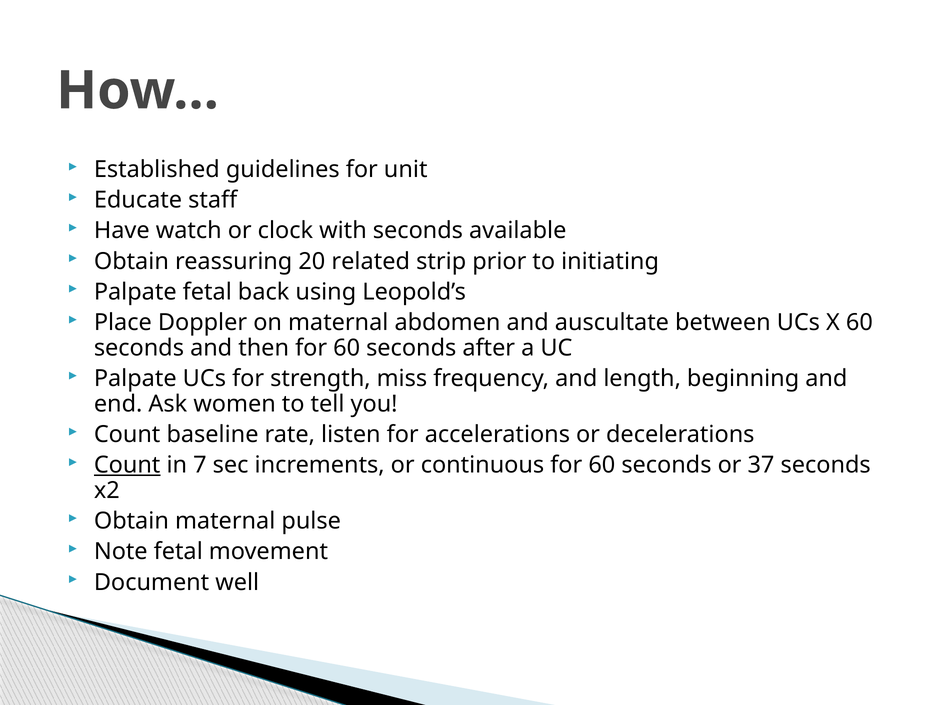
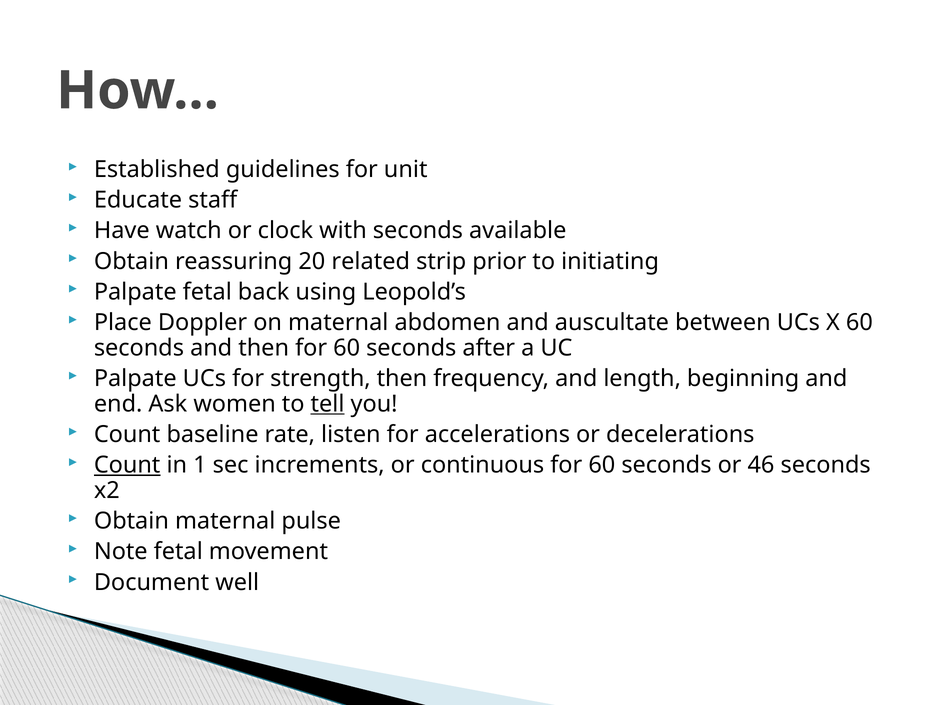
strength miss: miss -> then
tell underline: none -> present
7: 7 -> 1
37: 37 -> 46
